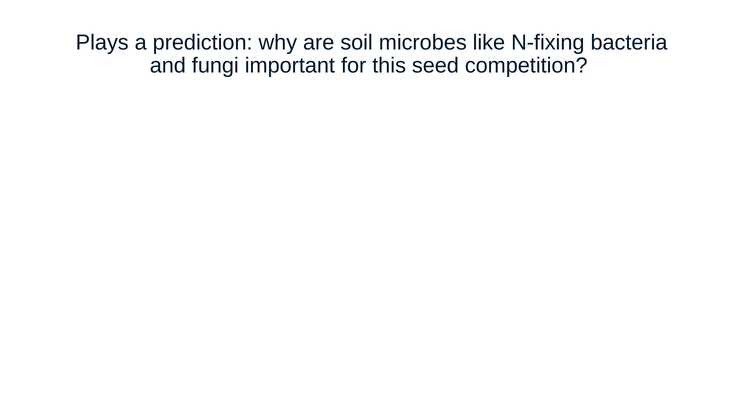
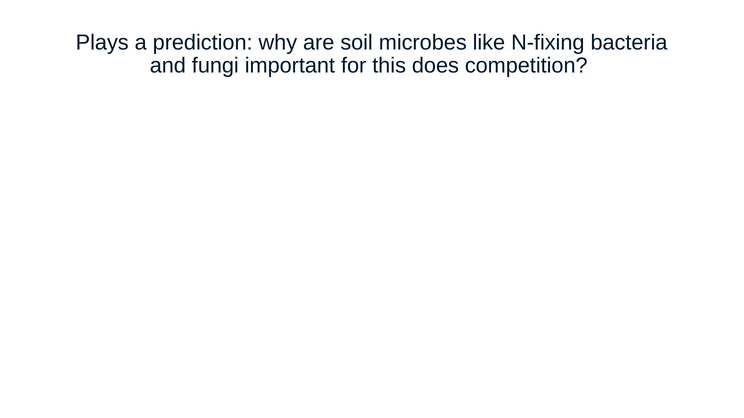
seed: seed -> does
